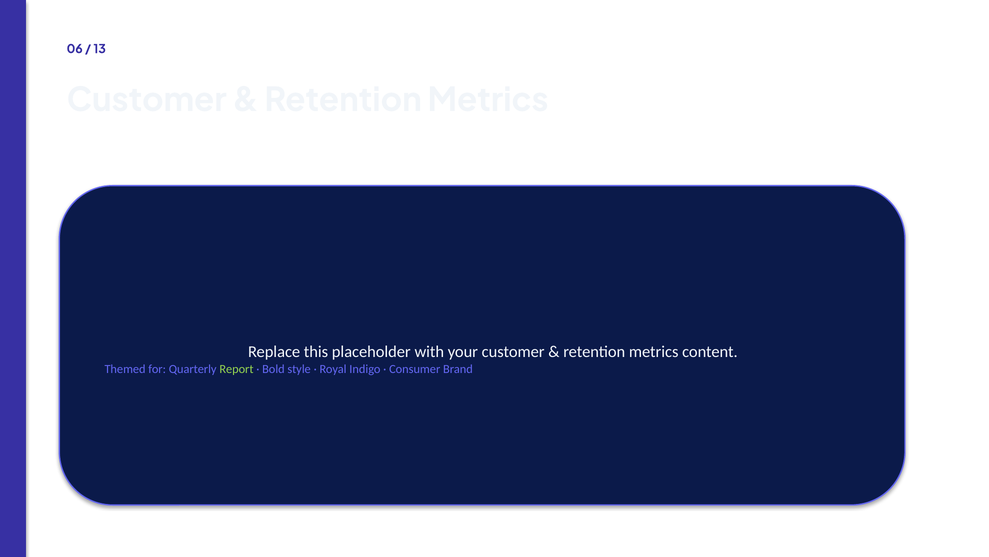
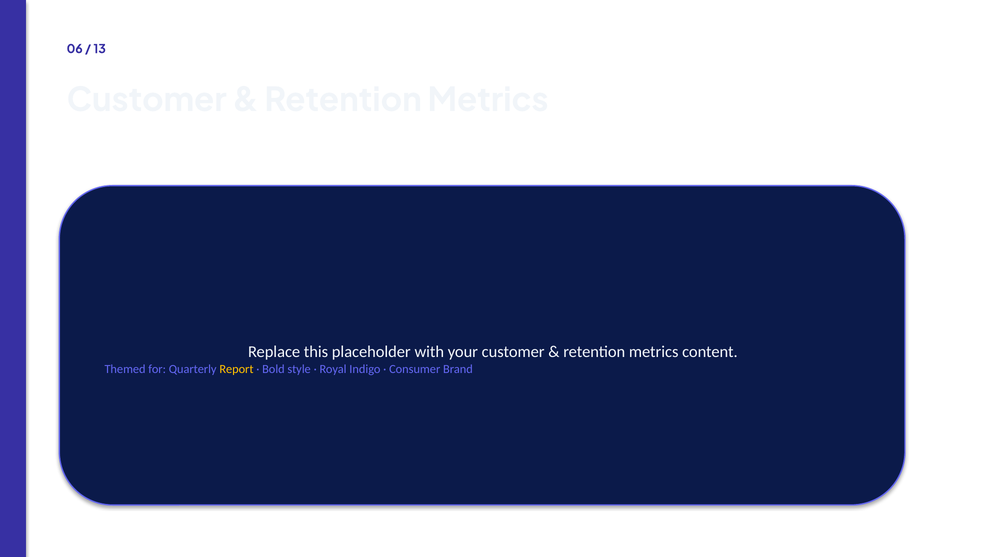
Report colour: light green -> yellow
